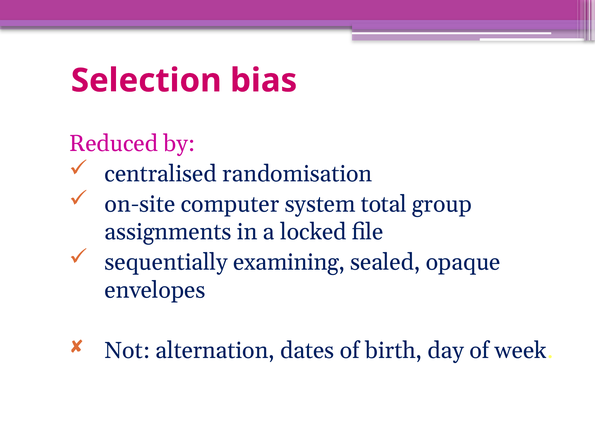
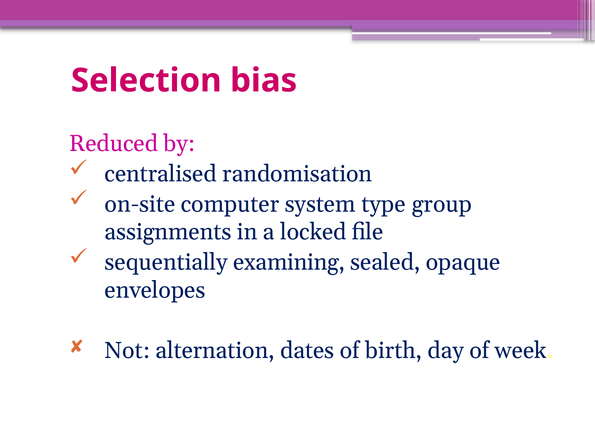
total: total -> type
